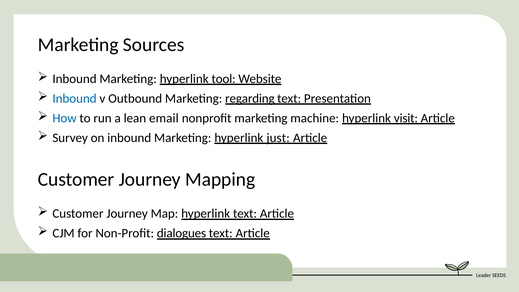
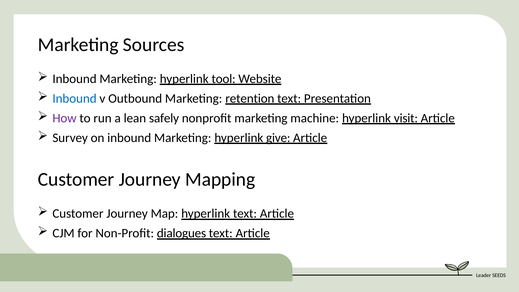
regarding: regarding -> retention
How colour: blue -> purple
email: email -> safely
just: just -> give
